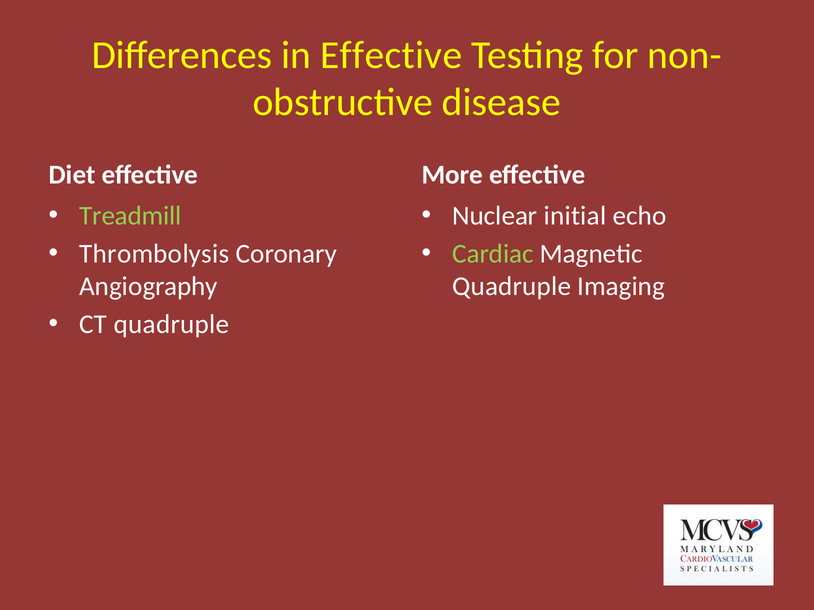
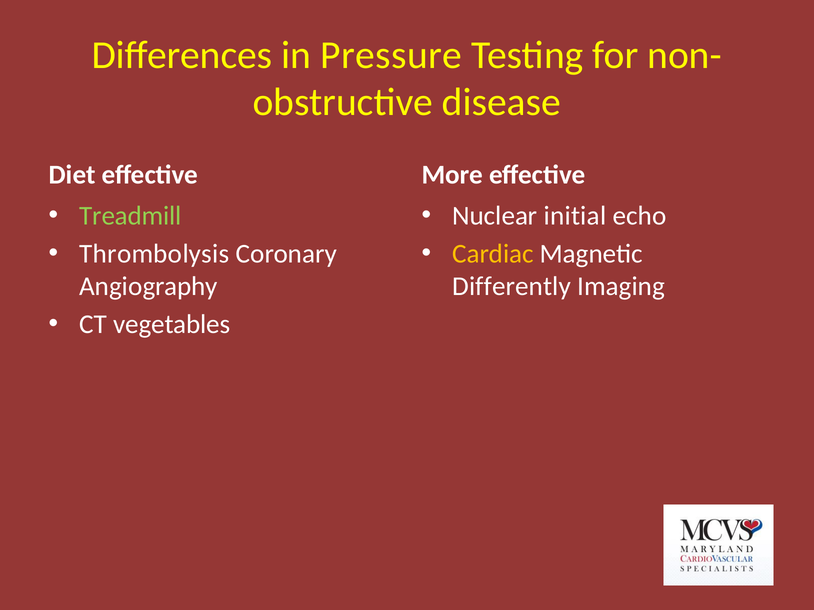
in Effective: Effective -> Pressure
Cardiac colour: light green -> yellow
Quadruple at (512, 286): Quadruple -> Differently
CT quadruple: quadruple -> vegetables
